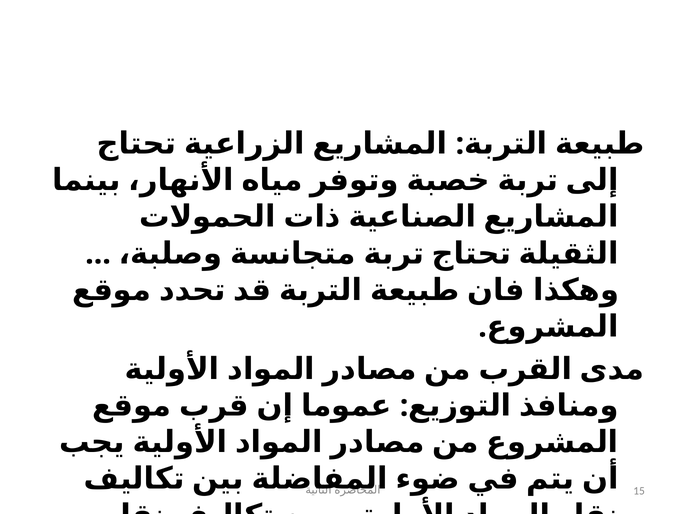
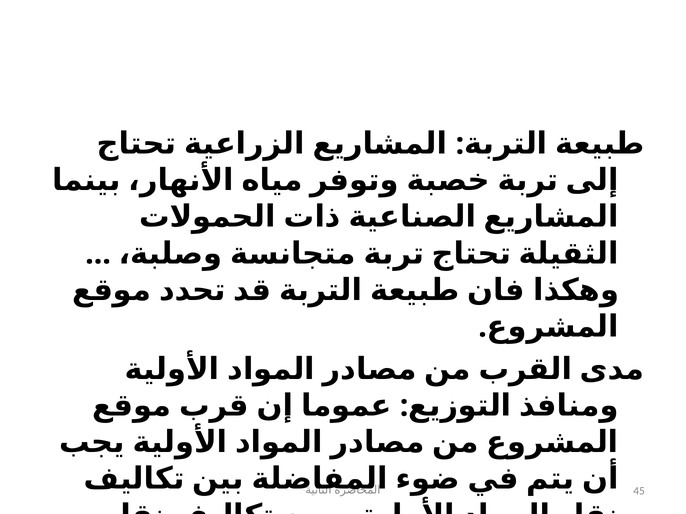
15: 15 -> 45
